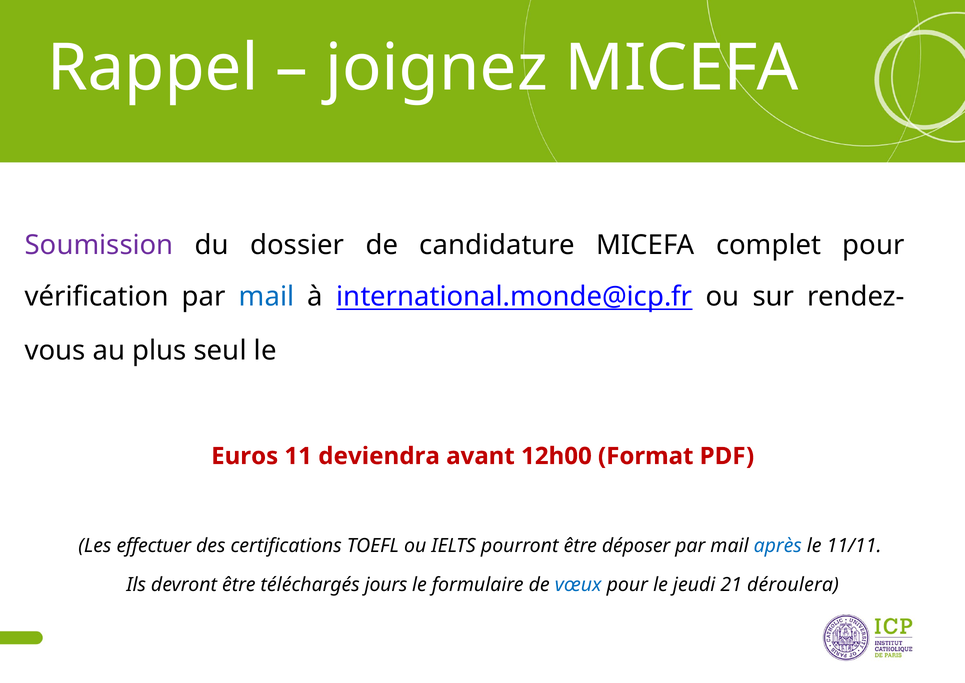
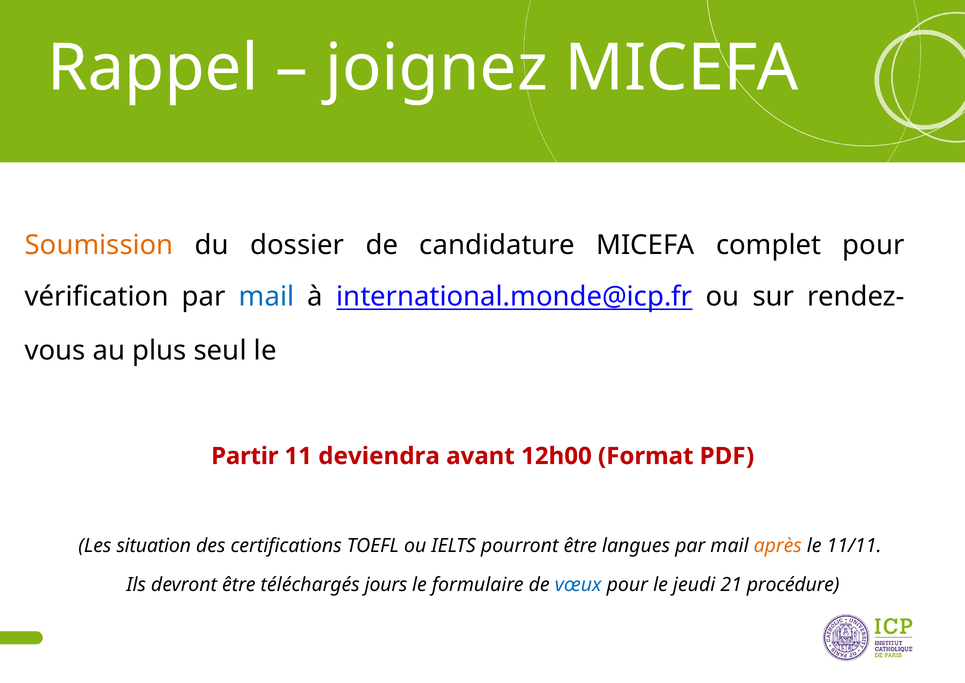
Soumission colour: purple -> orange
Euros: Euros -> Partir
effectuer: effectuer -> situation
déposer: déposer -> langues
après colour: blue -> orange
déroulera: déroulera -> procédure
